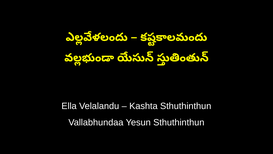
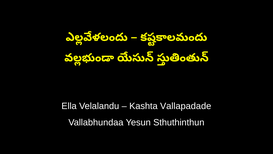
Kashta Sthuthinthun: Sthuthinthun -> Vallapadade
